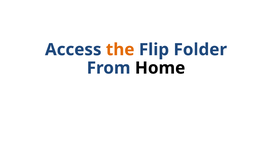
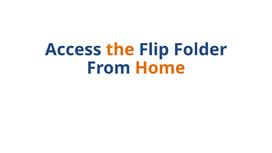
Home colour: black -> orange
